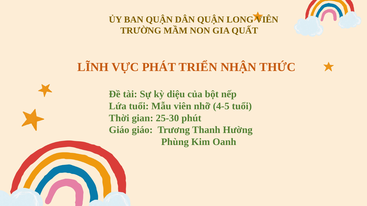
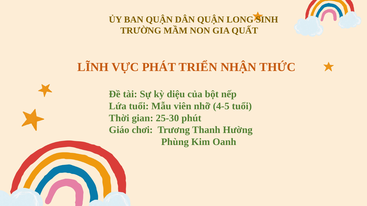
LONG VIÊN: VIÊN -> SINH
Giáo giáo: giáo -> chơi
